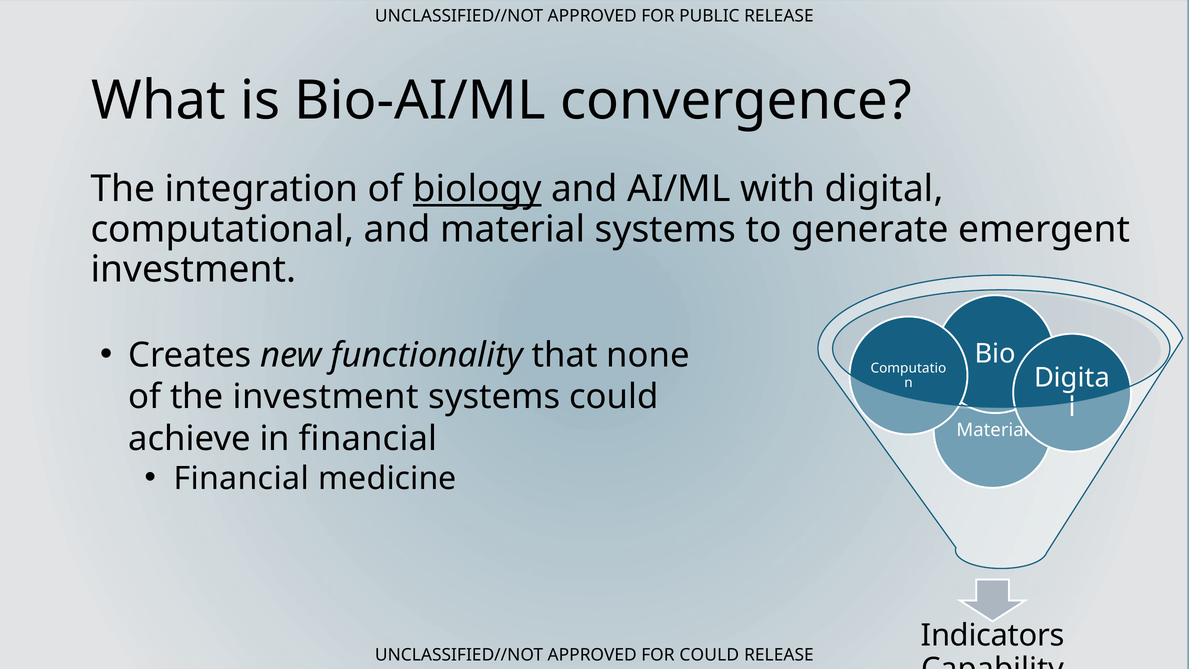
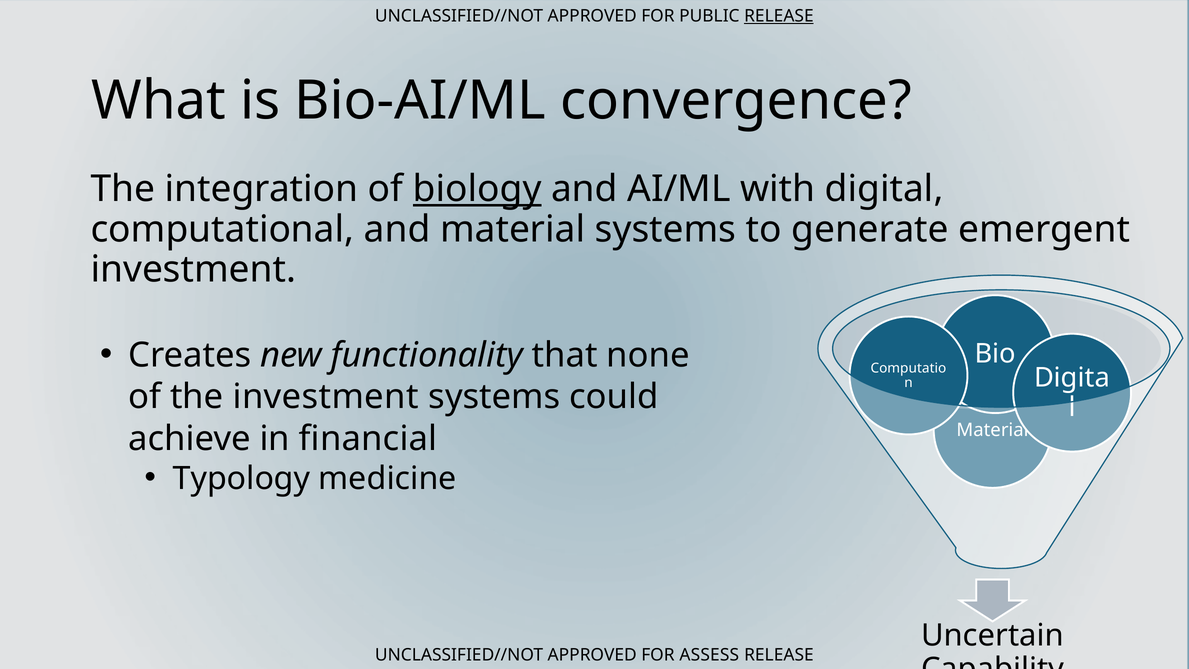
RELEASE at (779, 16) underline: none -> present
Financial at (241, 478): Financial -> Typology
Indicators: Indicators -> Uncertain
FOR COULD: COULD -> ASSESS
